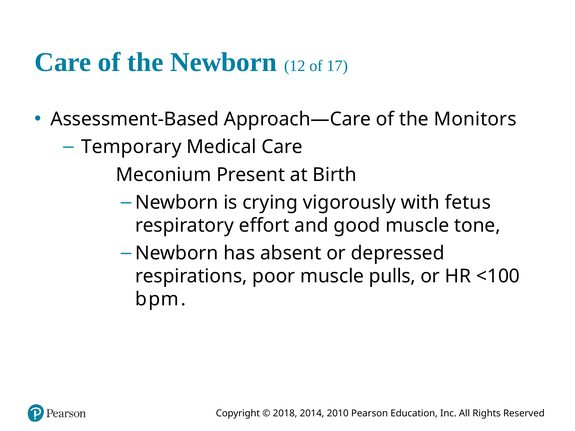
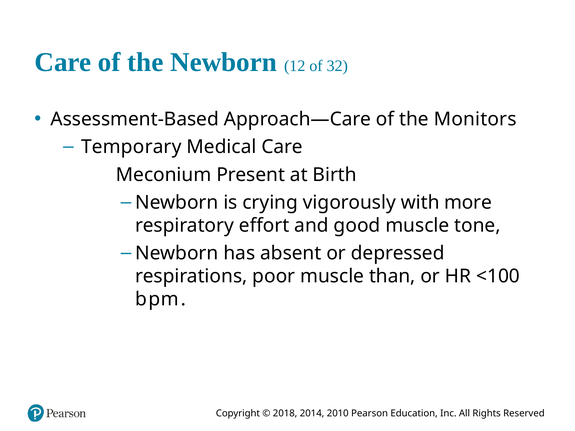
17: 17 -> 32
fetus: fetus -> more
pulls: pulls -> than
